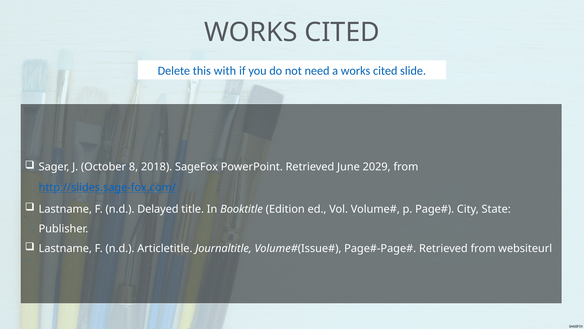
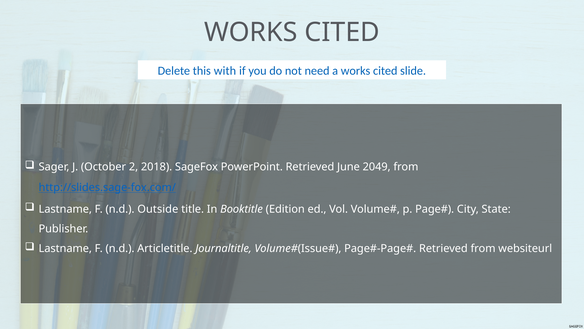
8: 8 -> 2
2029: 2029 -> 2049
Delayed: Delayed -> Outside
